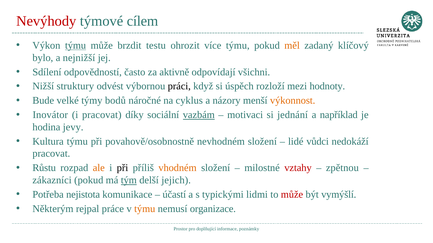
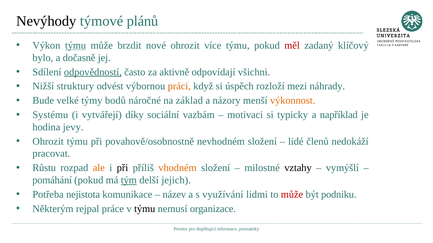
Nevýhody colour: red -> black
cílem: cílem -> plánů
testu: testu -> nové
měl colour: orange -> red
nejnižší: nejnižší -> dočasně
odpovědností underline: none -> present
práci colour: black -> orange
hodnoty: hodnoty -> náhrady
cyklus: cyklus -> základ
Inovátor: Inovátor -> Systému
i pracovat: pracovat -> vytvářejí
vazbám underline: present -> none
jednání: jednání -> typicky
Kultura at (48, 142): Kultura -> Ohrozit
vůdci: vůdci -> členů
vztahy colour: red -> black
zpětnou: zpětnou -> vymýšlí
zákazníci: zákazníci -> pomáhání
účastí: účastí -> název
typickými: typickými -> využívání
vymýšlí: vymýšlí -> podniku
týmu at (145, 209) colour: orange -> black
